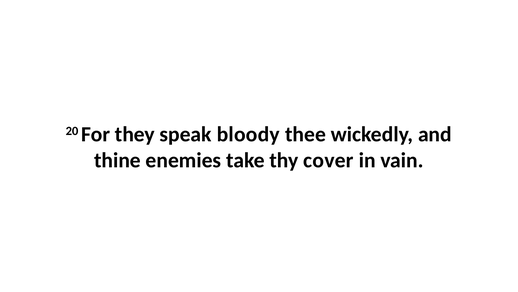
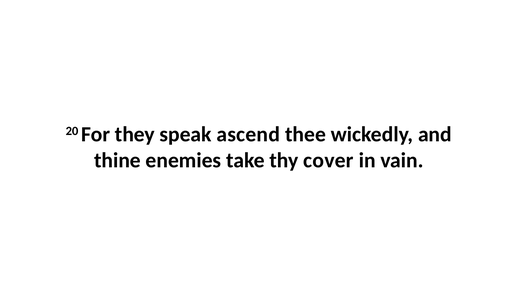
bloody: bloody -> ascend
